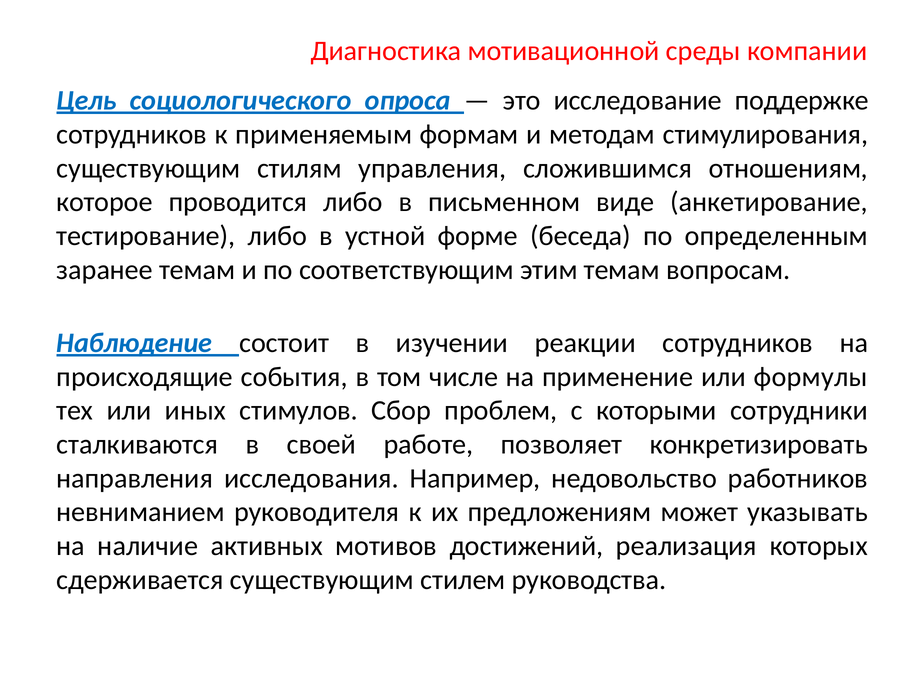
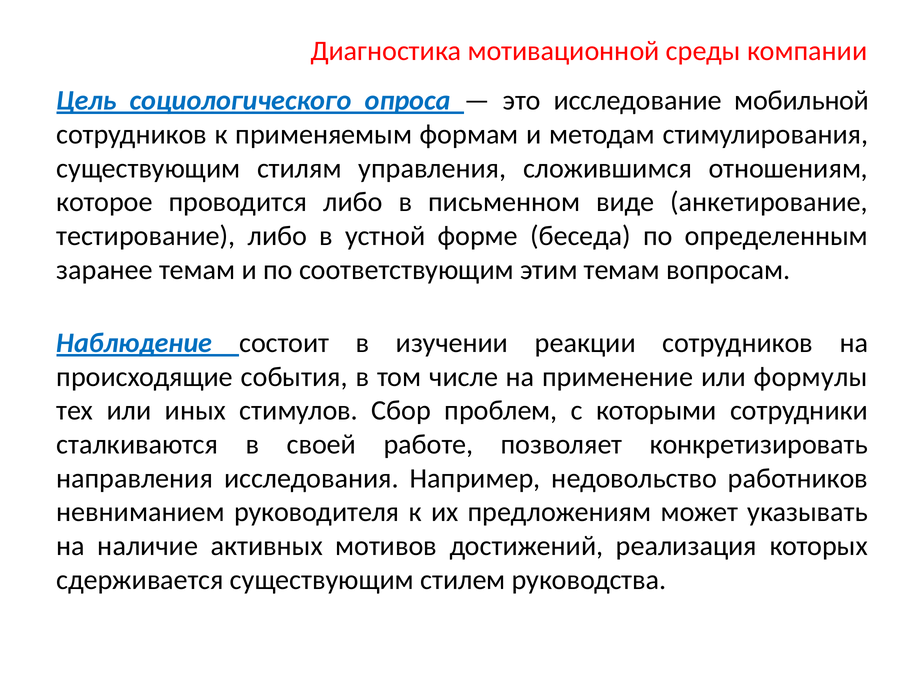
поддержке: поддержке -> мобильной
